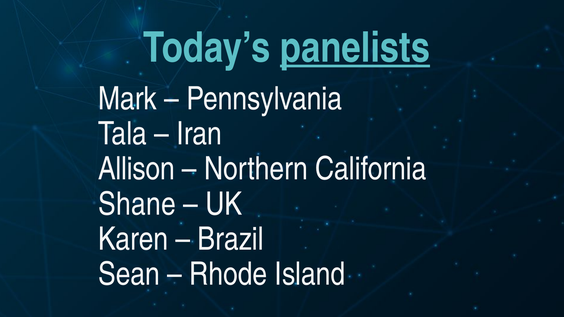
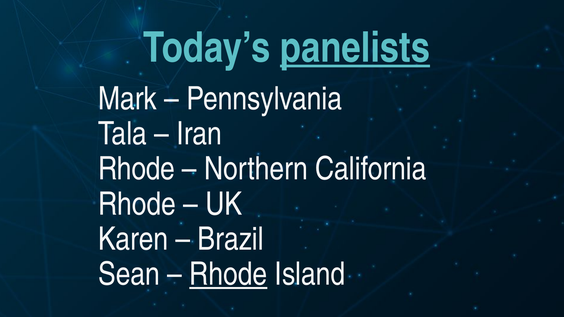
Allison at (136, 169): Allison -> Rhode
Shane at (137, 204): Shane -> Rhode
Rhode at (228, 274) underline: none -> present
